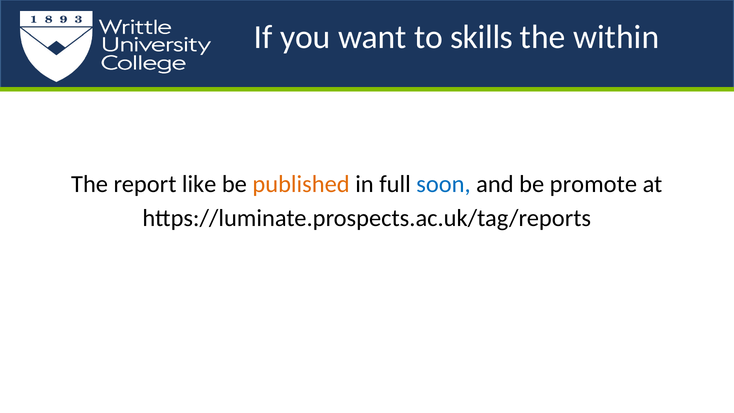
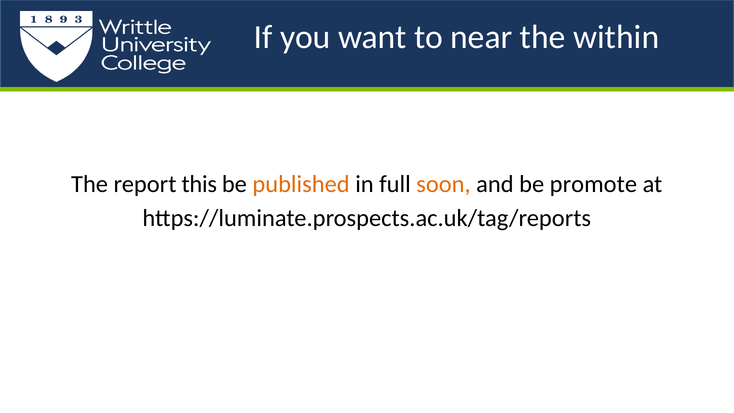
skills: skills -> near
like: like -> this
soon colour: blue -> orange
